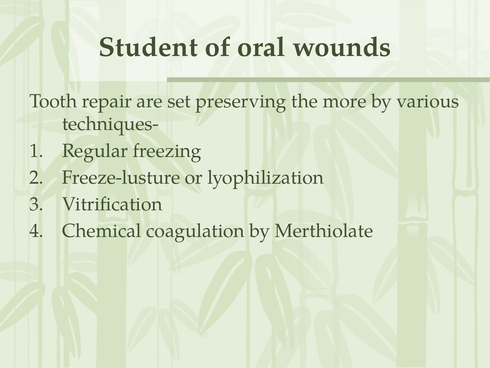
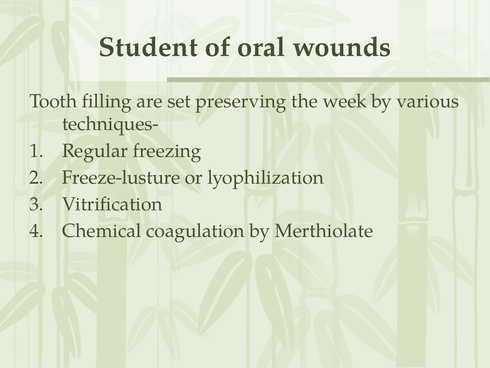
repair: repair -> filling
more: more -> week
